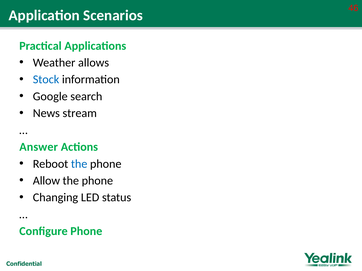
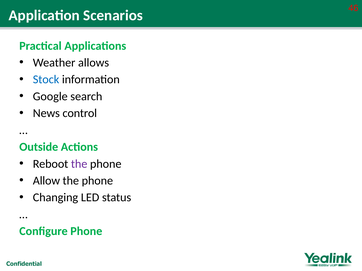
stream: stream -> control
Answer: Answer -> Outside
the at (79, 164) colour: blue -> purple
